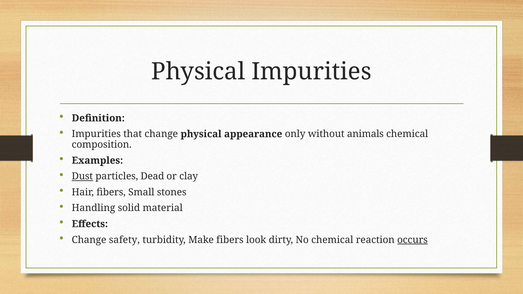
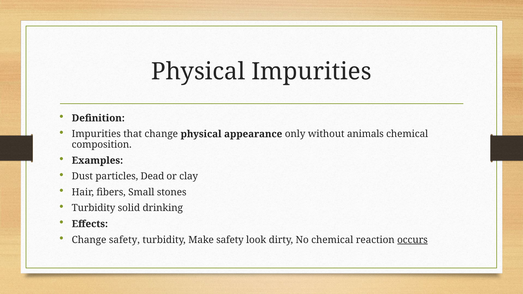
Dust underline: present -> none
Handling at (94, 208): Handling -> Turbidity
material: material -> drinking
Make fibers: fibers -> safety
